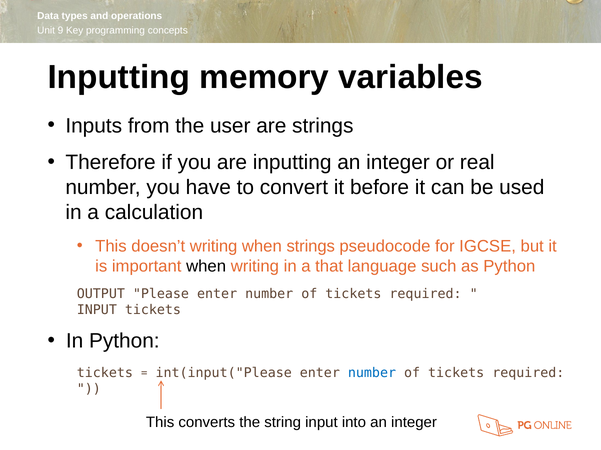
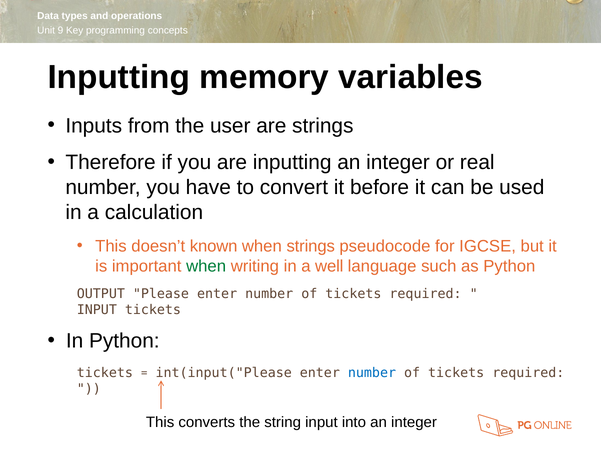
doesn’t writing: writing -> known
when at (206, 267) colour: black -> green
that: that -> well
